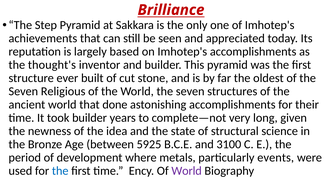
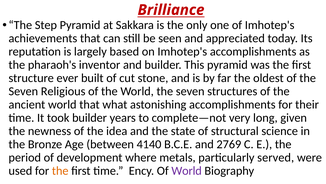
thought's: thought's -> pharaoh's
done: done -> what
5925: 5925 -> 4140
3100: 3100 -> 2769
events: events -> served
the at (60, 170) colour: blue -> orange
